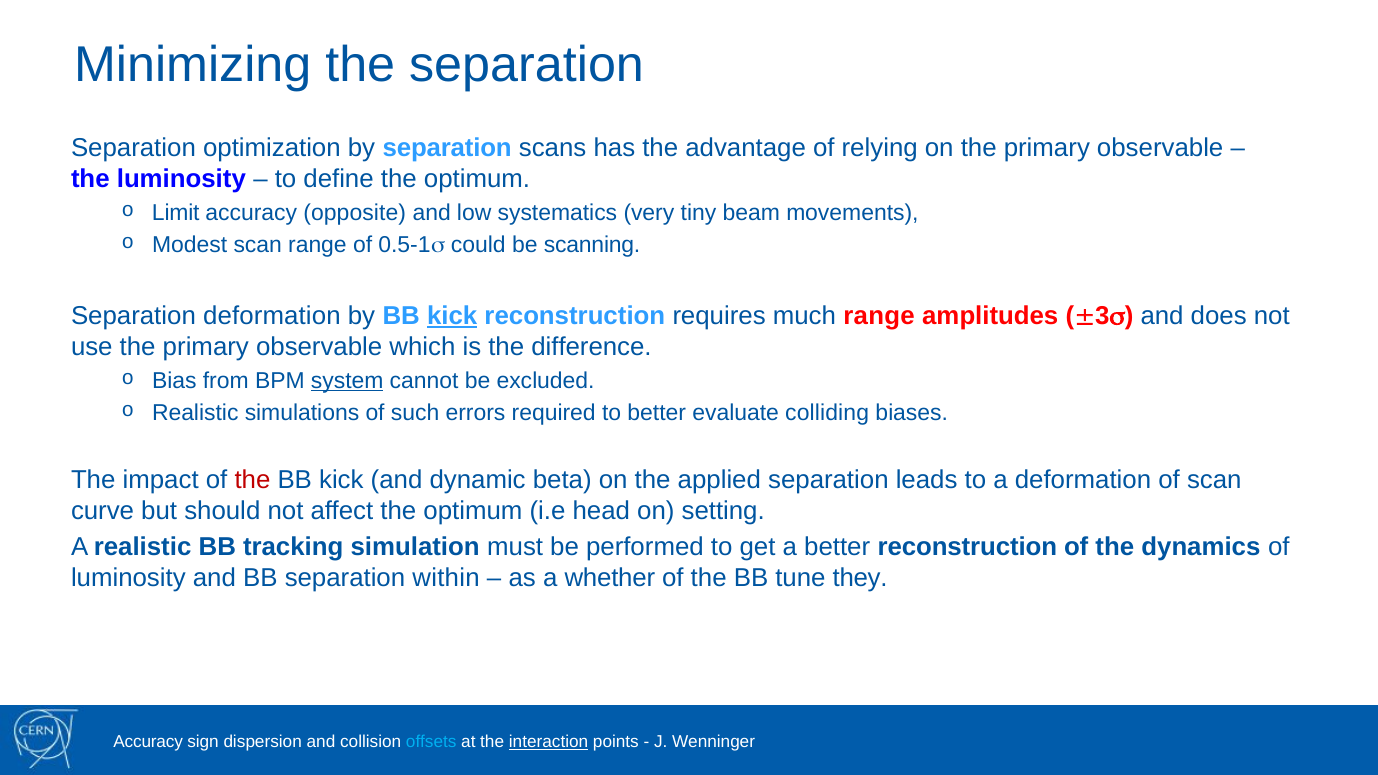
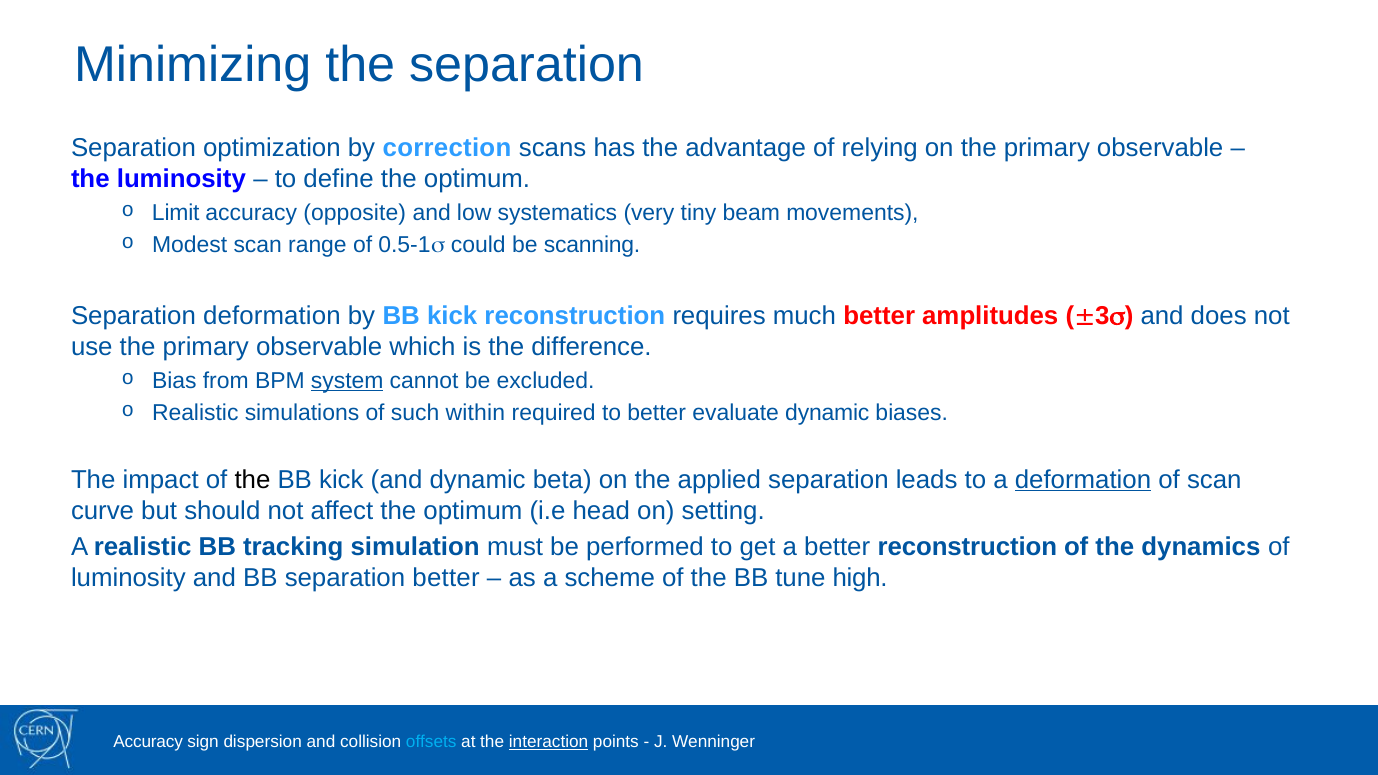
by separation: separation -> correction
kick at (452, 316) underline: present -> none
much range: range -> better
errors: errors -> within
evaluate colliding: colliding -> dynamic
the at (252, 480) colour: red -> black
deformation at (1083, 480) underline: none -> present
separation within: within -> better
whether: whether -> scheme
they: they -> high
